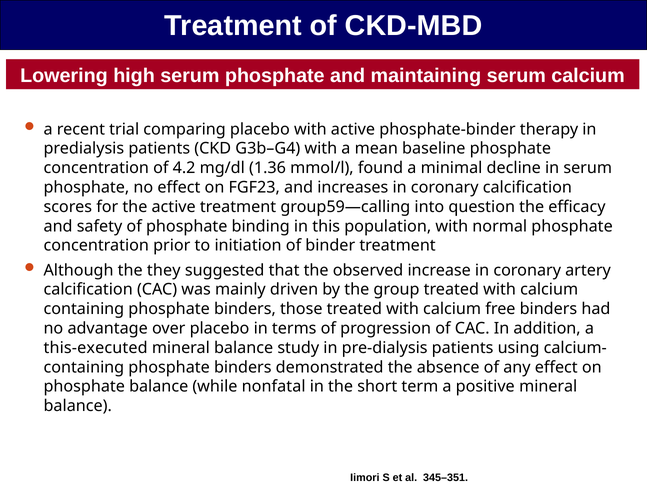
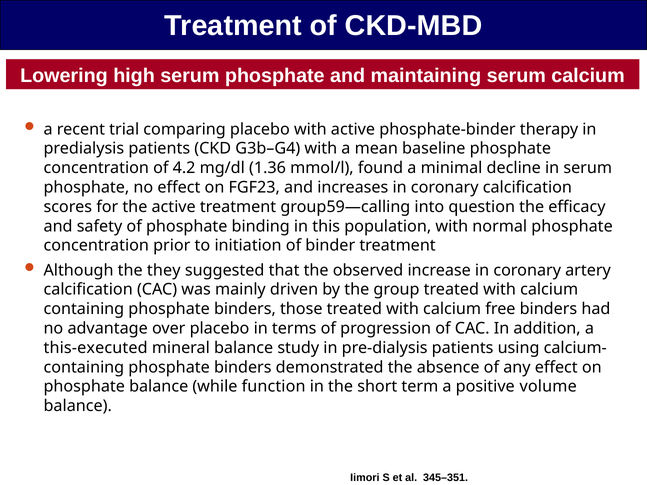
nonfatal: nonfatal -> function
positive mineral: mineral -> volume
